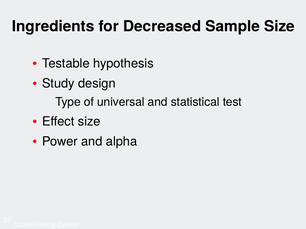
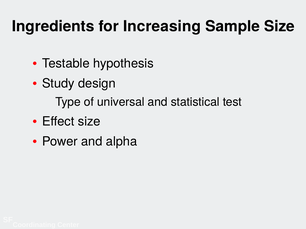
Decreased: Decreased -> Increasing
